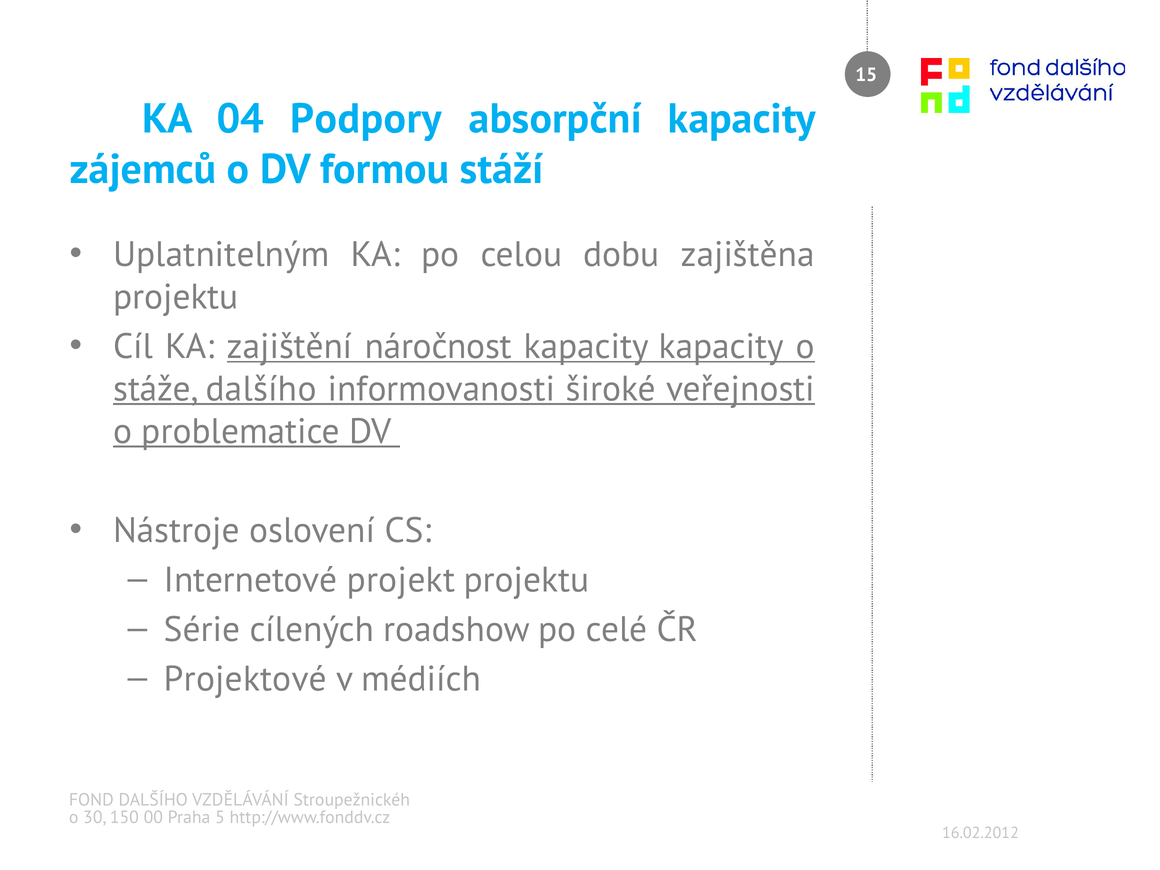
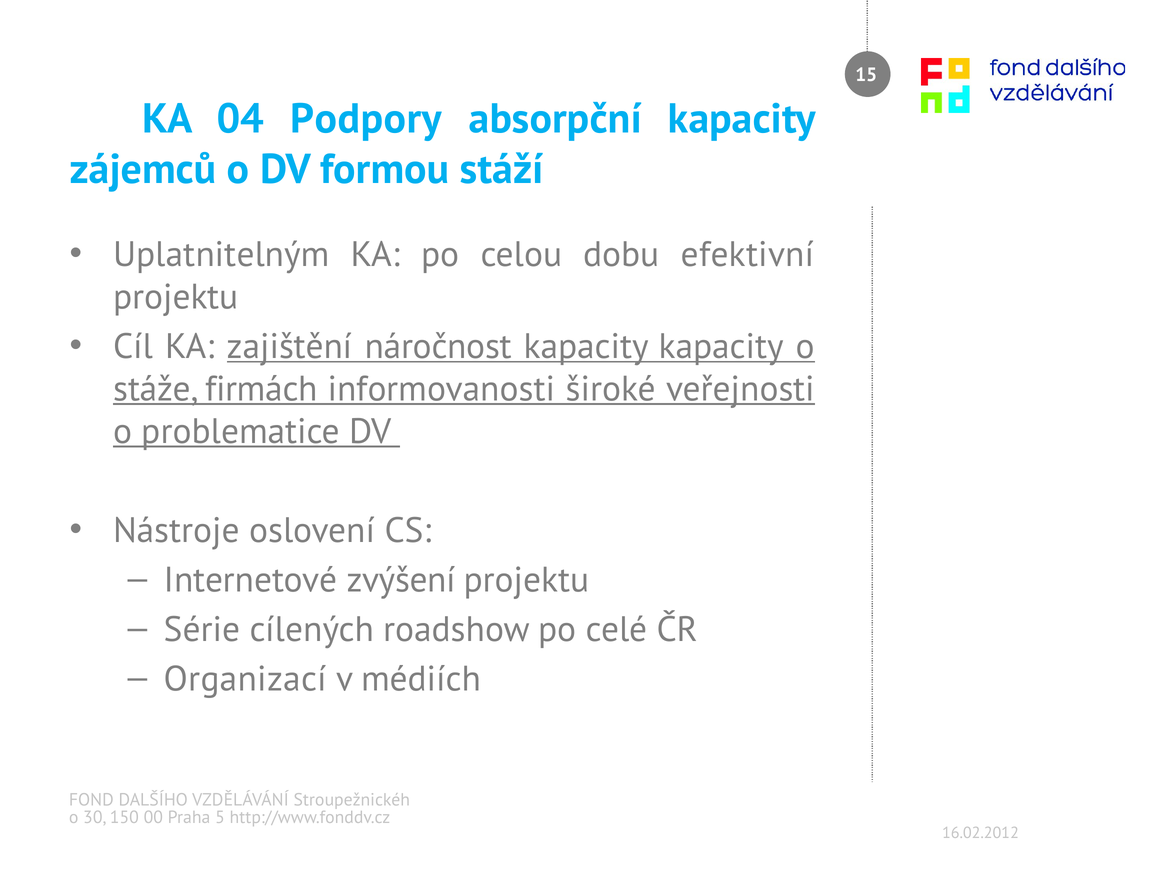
zajištěna: zajištěna -> efektivní
stáže dalšího: dalšího -> firmách
projekt: projekt -> zvýšení
Projektové: Projektové -> Organizací
